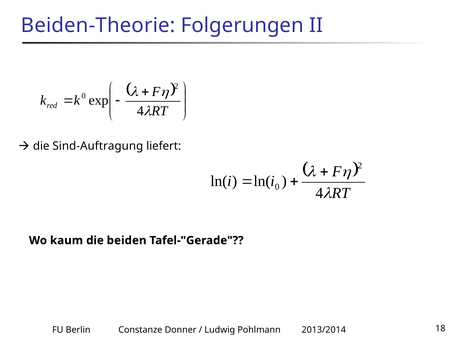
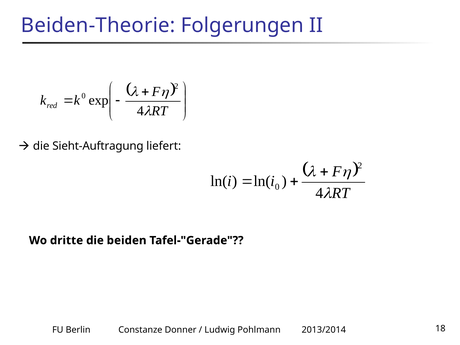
Sind-Auftragung: Sind-Auftragung -> Sieht-Auftragung
kaum: kaum -> dritte
